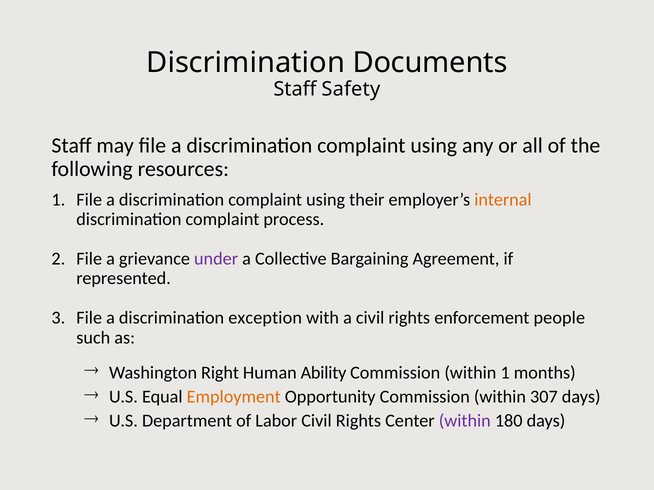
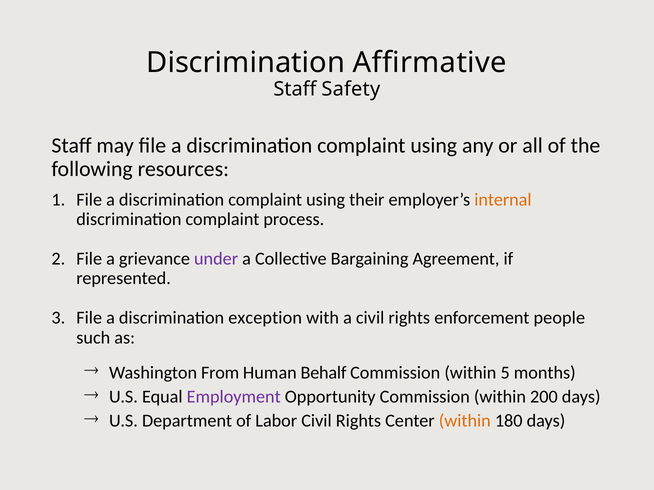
Documents: Documents -> Affirmative
Right: Right -> From
Ability: Ability -> Behalf
within 1: 1 -> 5
Employment colour: orange -> purple
307: 307 -> 200
within at (465, 421) colour: purple -> orange
